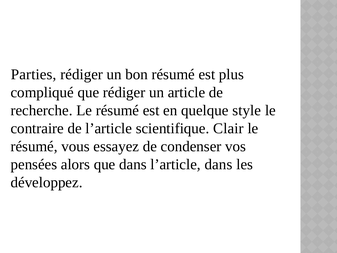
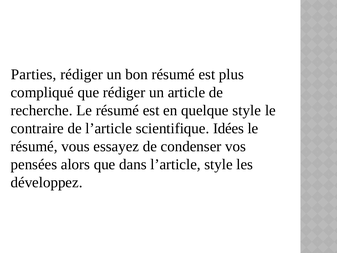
Clair: Clair -> Idées
l’article dans: dans -> style
